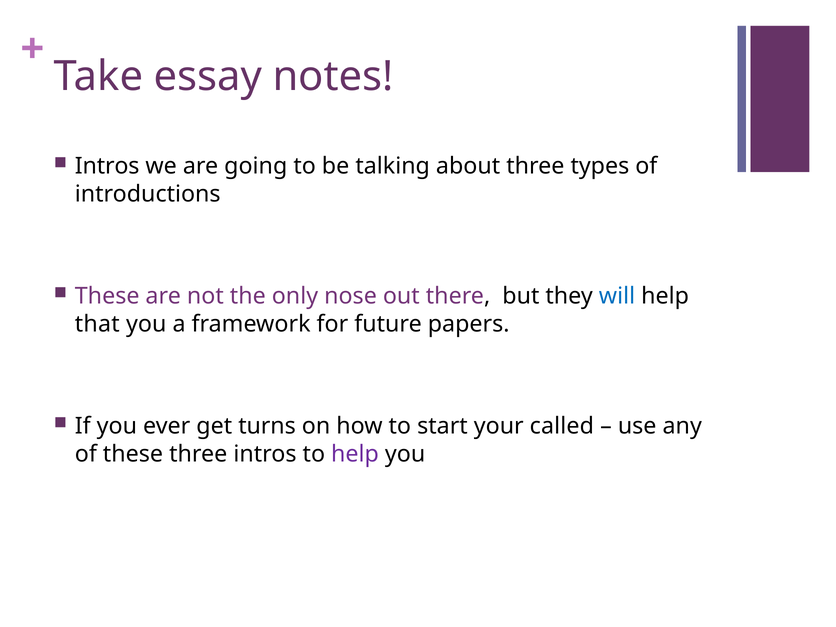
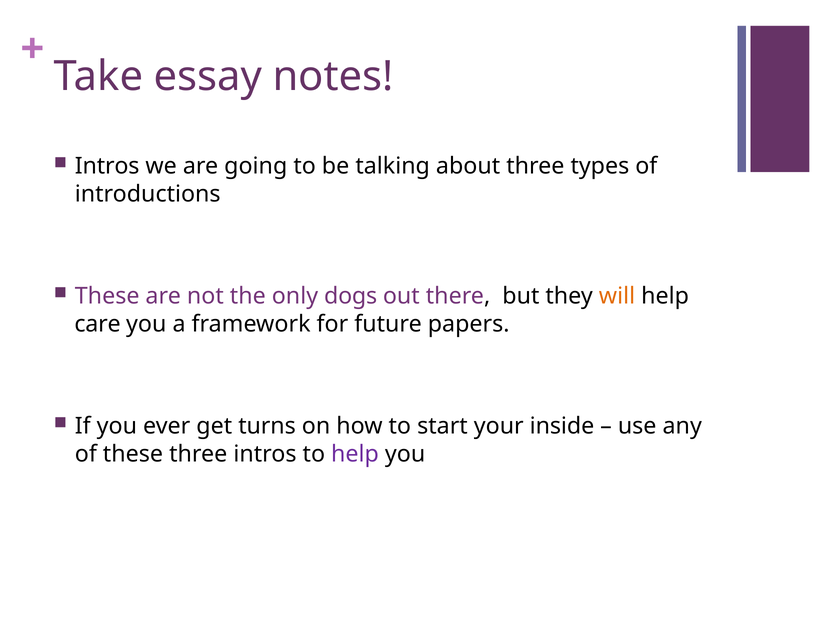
nose: nose -> dogs
will colour: blue -> orange
that: that -> care
called: called -> inside
